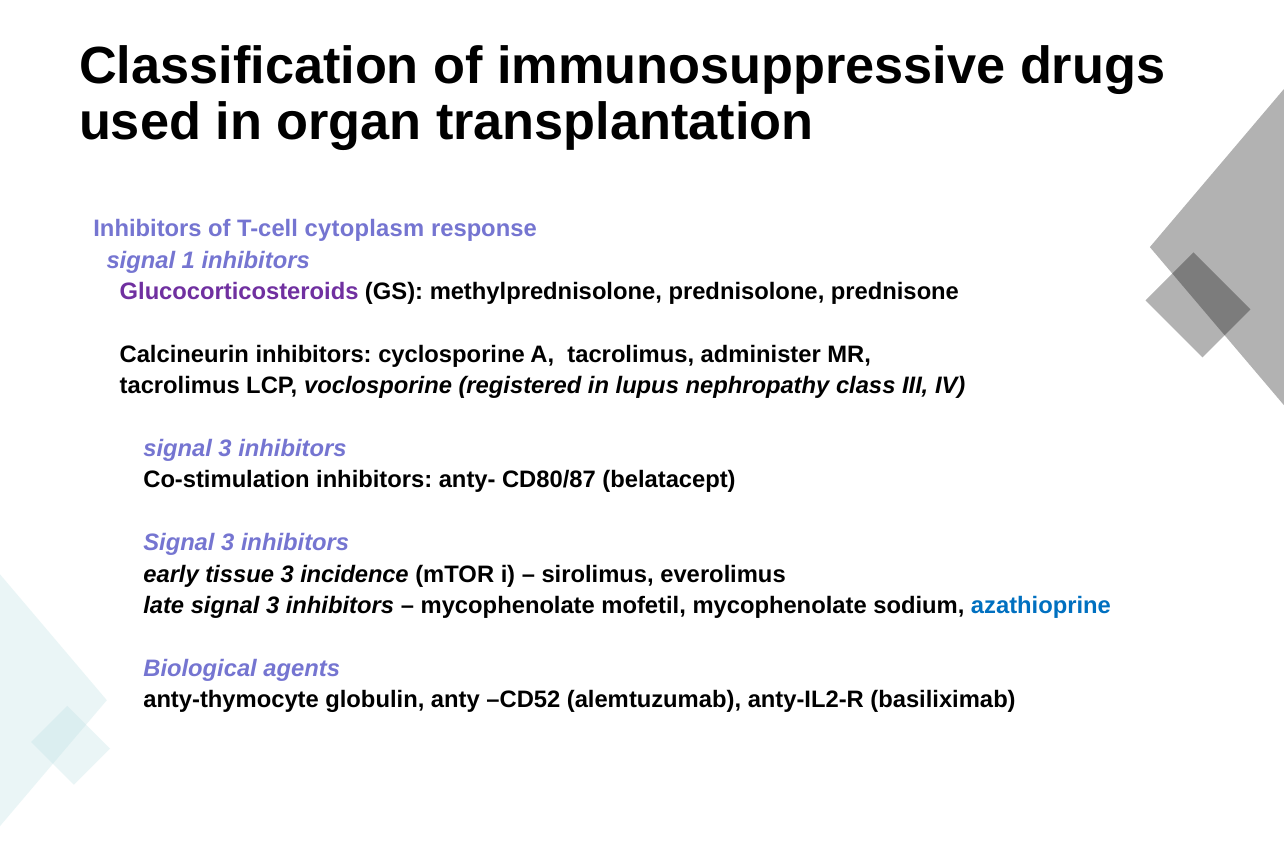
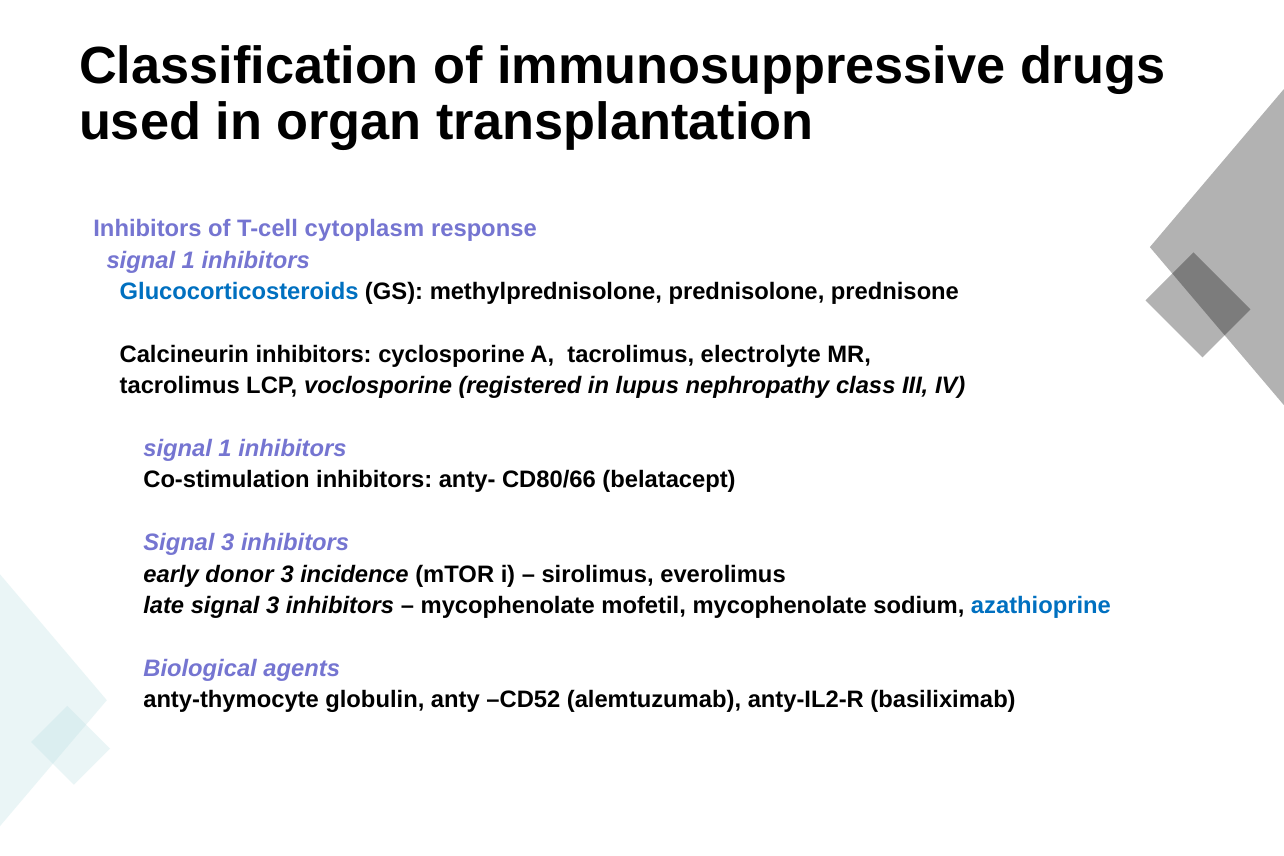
Glucocorticosteroids colour: purple -> blue
administer: administer -> electrolyte
3 at (225, 449): 3 -> 1
CD80/87: CD80/87 -> CD80/66
tissue: tissue -> donor
